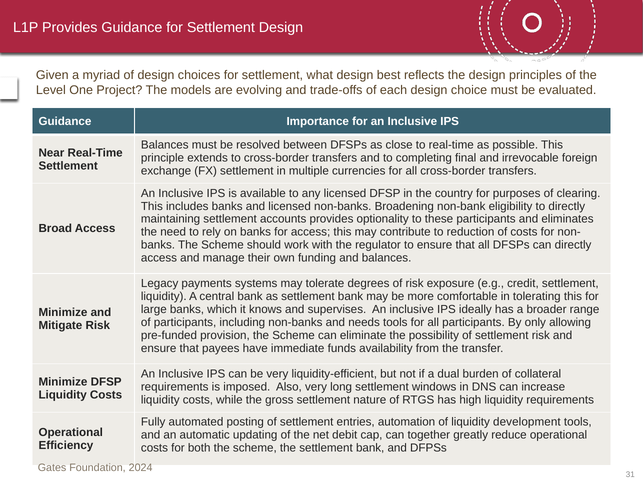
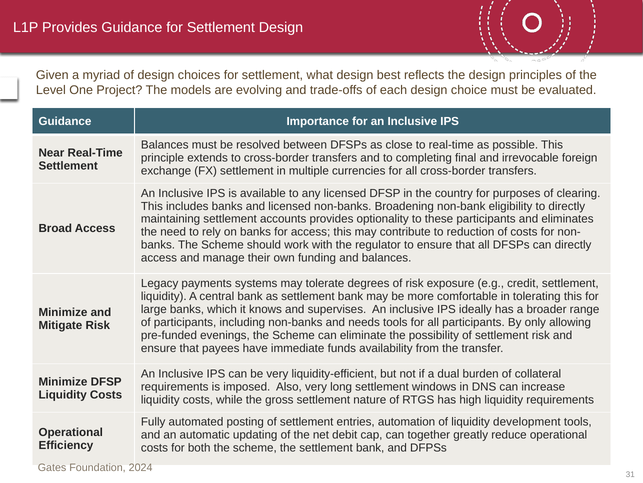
provision: provision -> evenings
